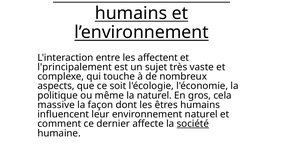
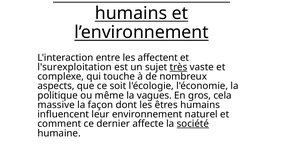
l'principalement: l'principalement -> l'surexploitation
très underline: none -> present
la naturel: naturel -> vagues
